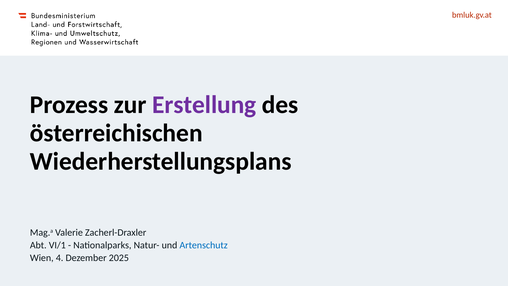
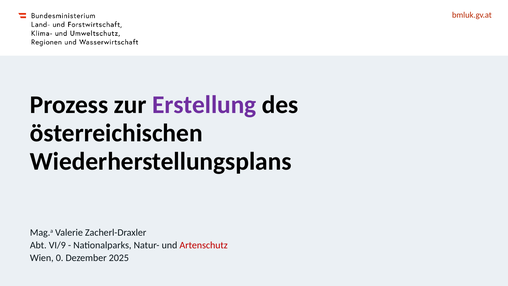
VI/1: VI/1 -> VI/9
Artenschutz colour: blue -> red
4: 4 -> 0
